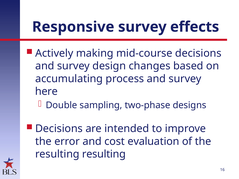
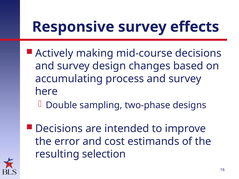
evaluation: evaluation -> estimands
resulting resulting: resulting -> selection
